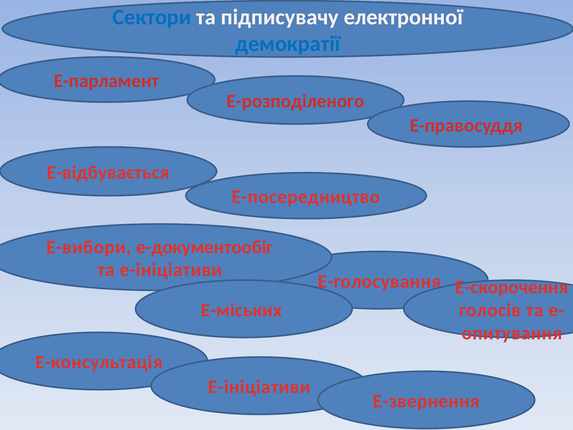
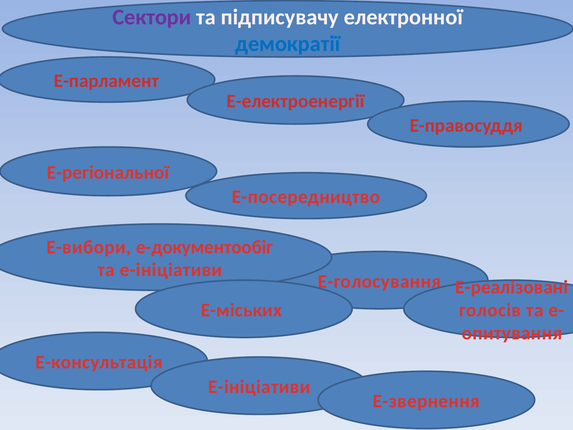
Сектори colour: blue -> purple
Е-розподіленого: Е-розподіленого -> Е-електроенергії
Е-відбувається: Е-відбувається -> Е-регіональної
Е-скорочення: Е-скорочення -> Е-реалізовані
